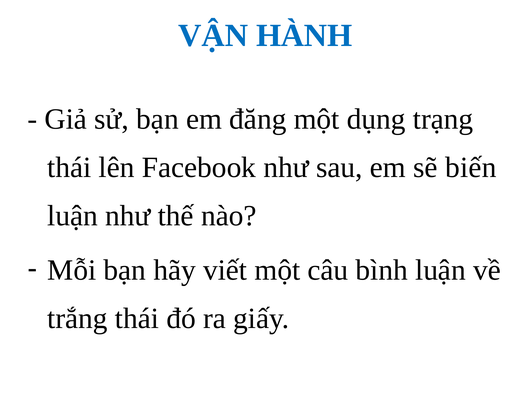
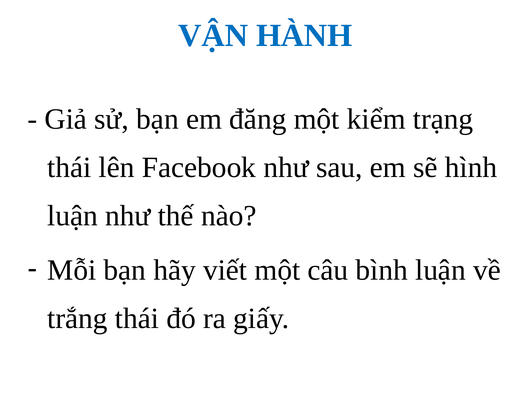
dụng: dụng -> kiểm
biến: biến -> hình
